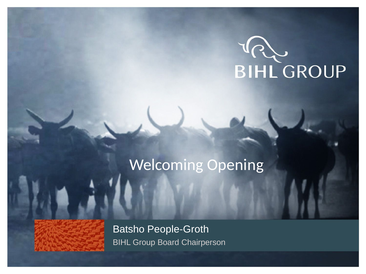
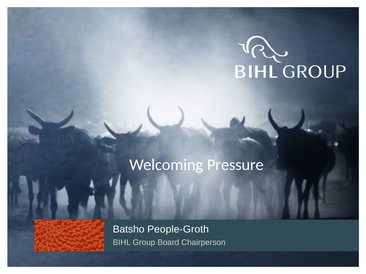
Opening: Opening -> Pressure
